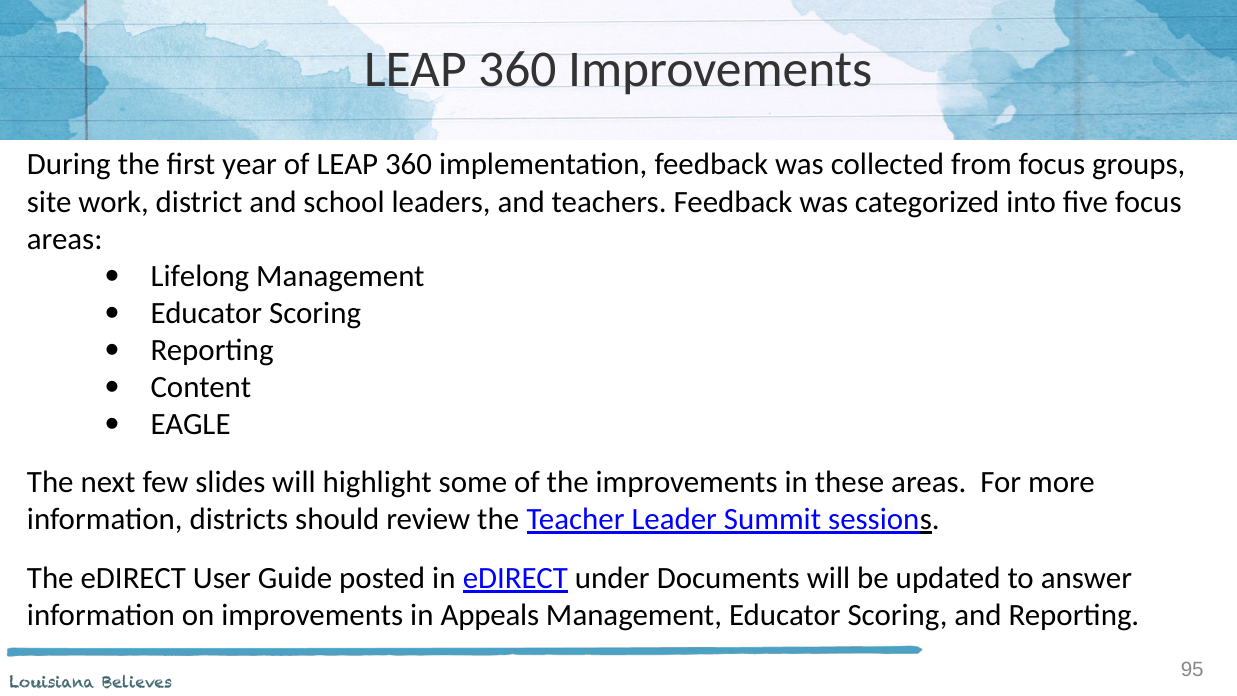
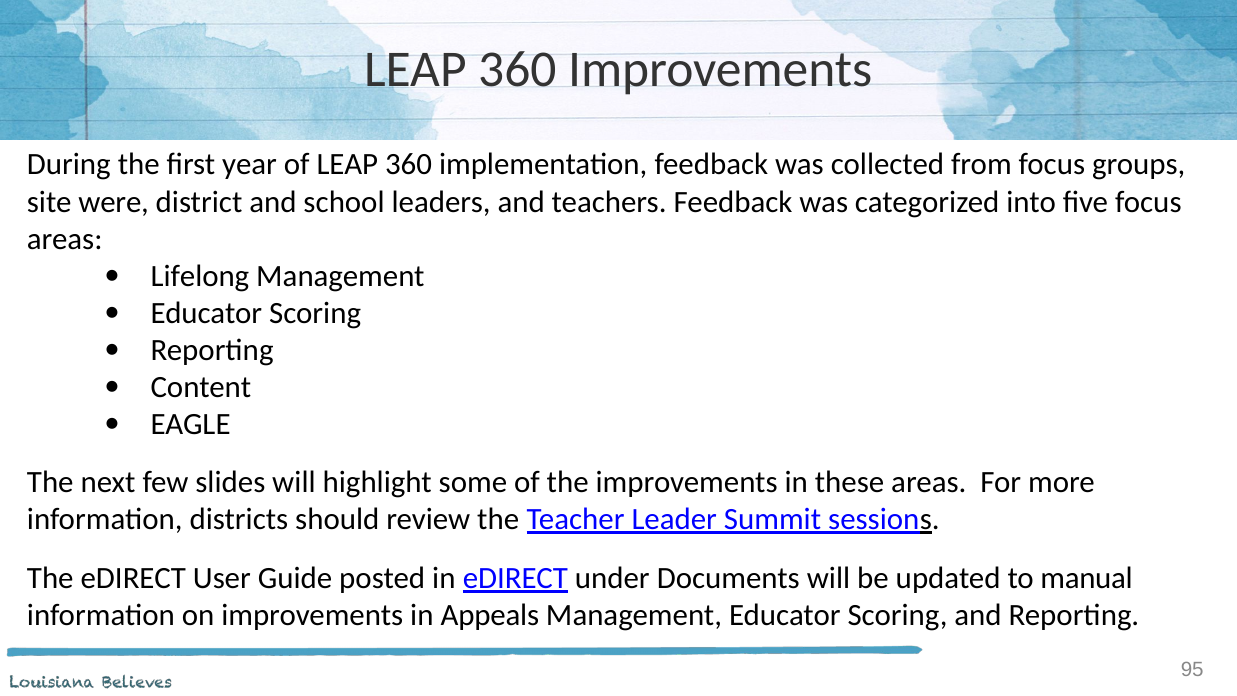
work: work -> were
answer: answer -> manual
